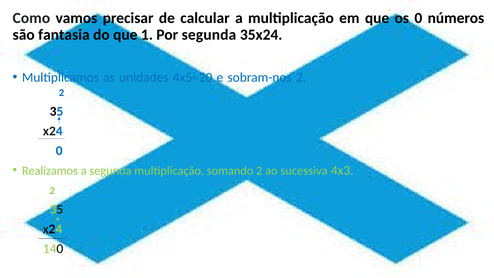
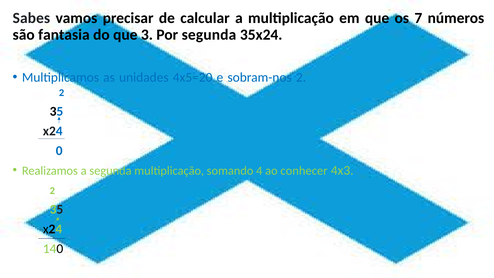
Como: Como -> Sabes
os 0: 0 -> 7
1: 1 -> 3
somando 2: 2 -> 4
sucessiva: sucessiva -> conhecer
